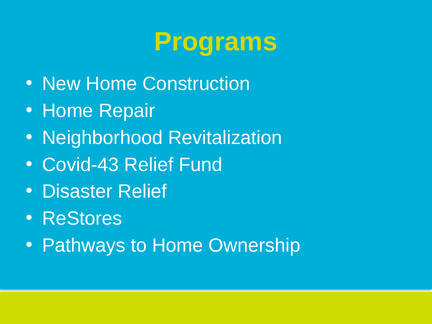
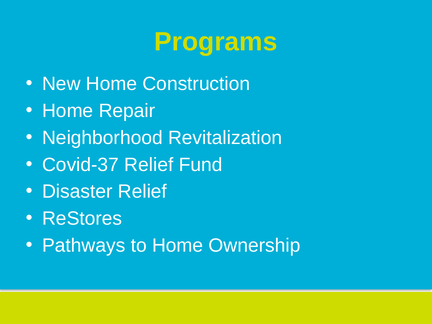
Covid-43: Covid-43 -> Covid-37
